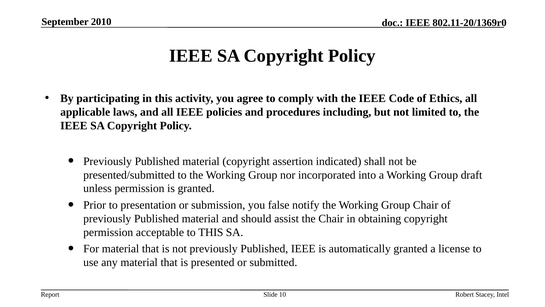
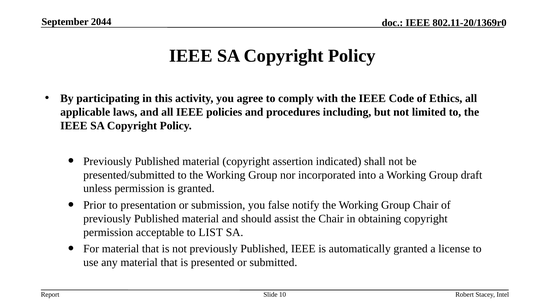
2010: 2010 -> 2044
to THIS: THIS -> LIST
